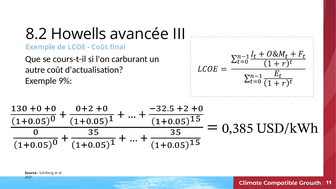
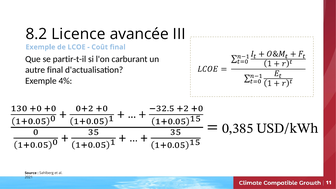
Howells: Howells -> Licence
cours-t-il: cours-t-il -> partir-t-il
autre coût: coût -> final
9%: 9% -> 4%
